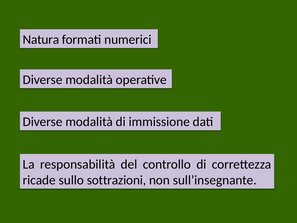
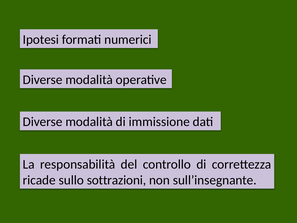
Natura: Natura -> Ipotesi
